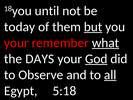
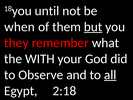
today: today -> when
your at (16, 43): your -> they
what underline: present -> none
DAYS: DAYS -> WITH
God underline: present -> none
5:18: 5:18 -> 2:18
